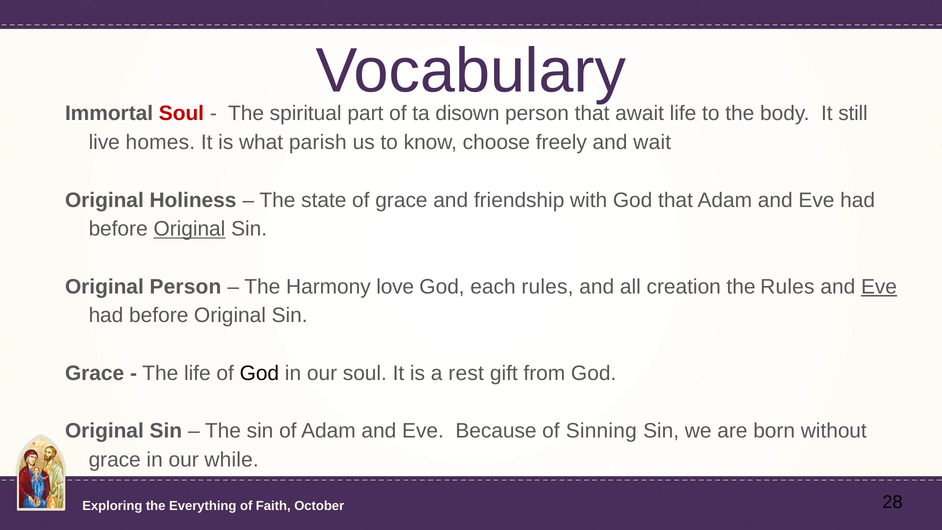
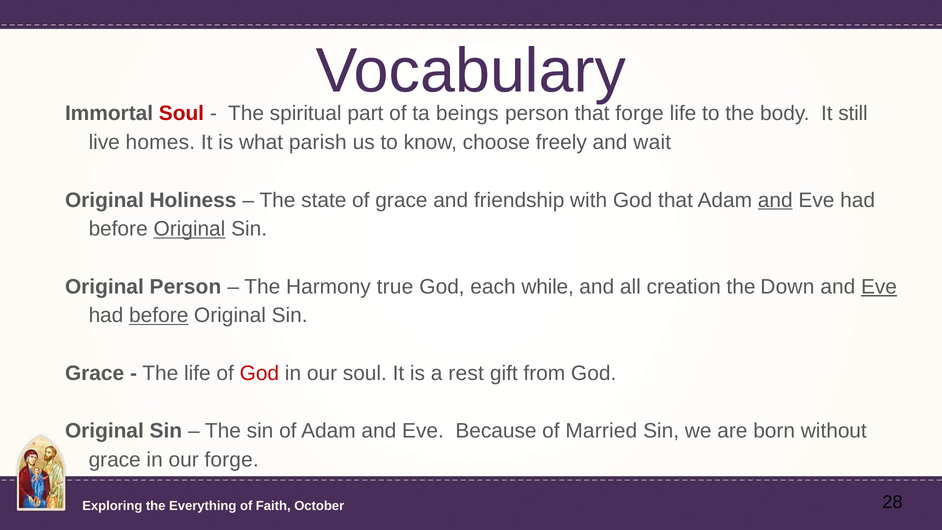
disown: disown -> beings
that await: await -> forge
and at (775, 200) underline: none -> present
love: love -> true
each rules: rules -> while
the Rules: Rules -> Down
before at (159, 315) underline: none -> present
God at (259, 373) colour: black -> red
Sinning: Sinning -> Married
our while: while -> forge
